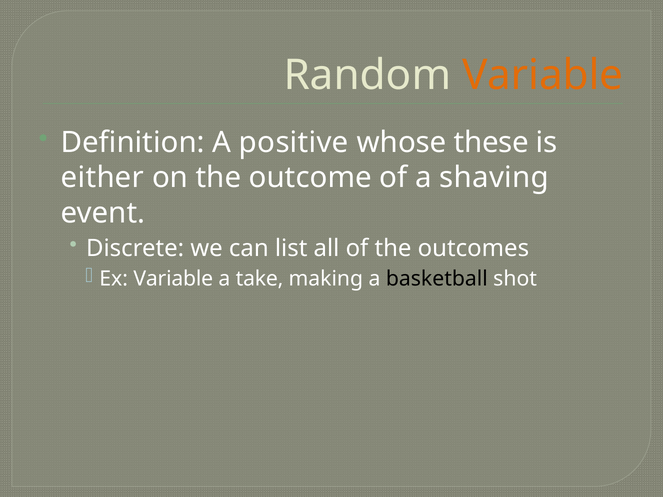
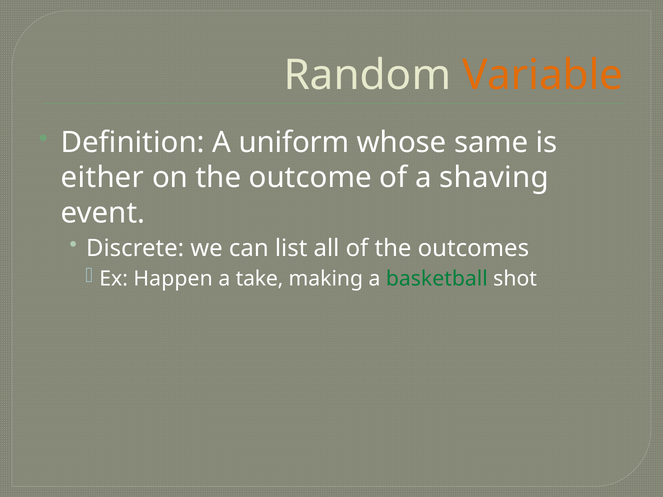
positive: positive -> uniform
these: these -> same
Ex Variable: Variable -> Happen
basketball colour: black -> green
